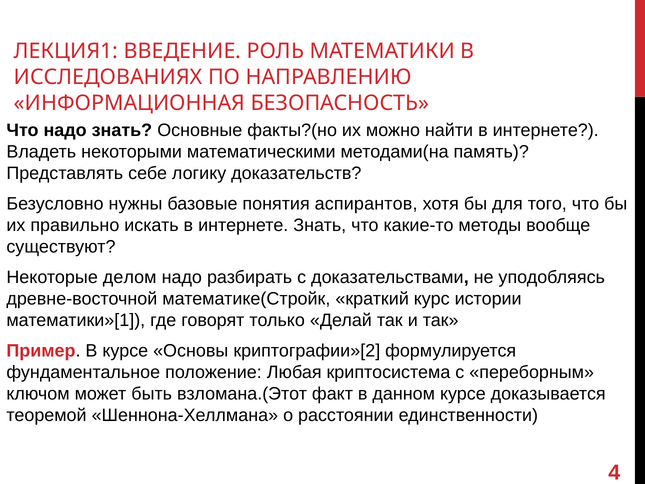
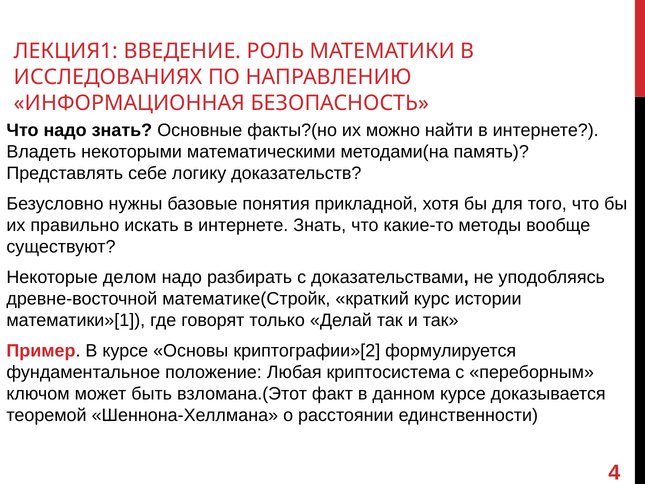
аспирантов: аспирантов -> прикладной
